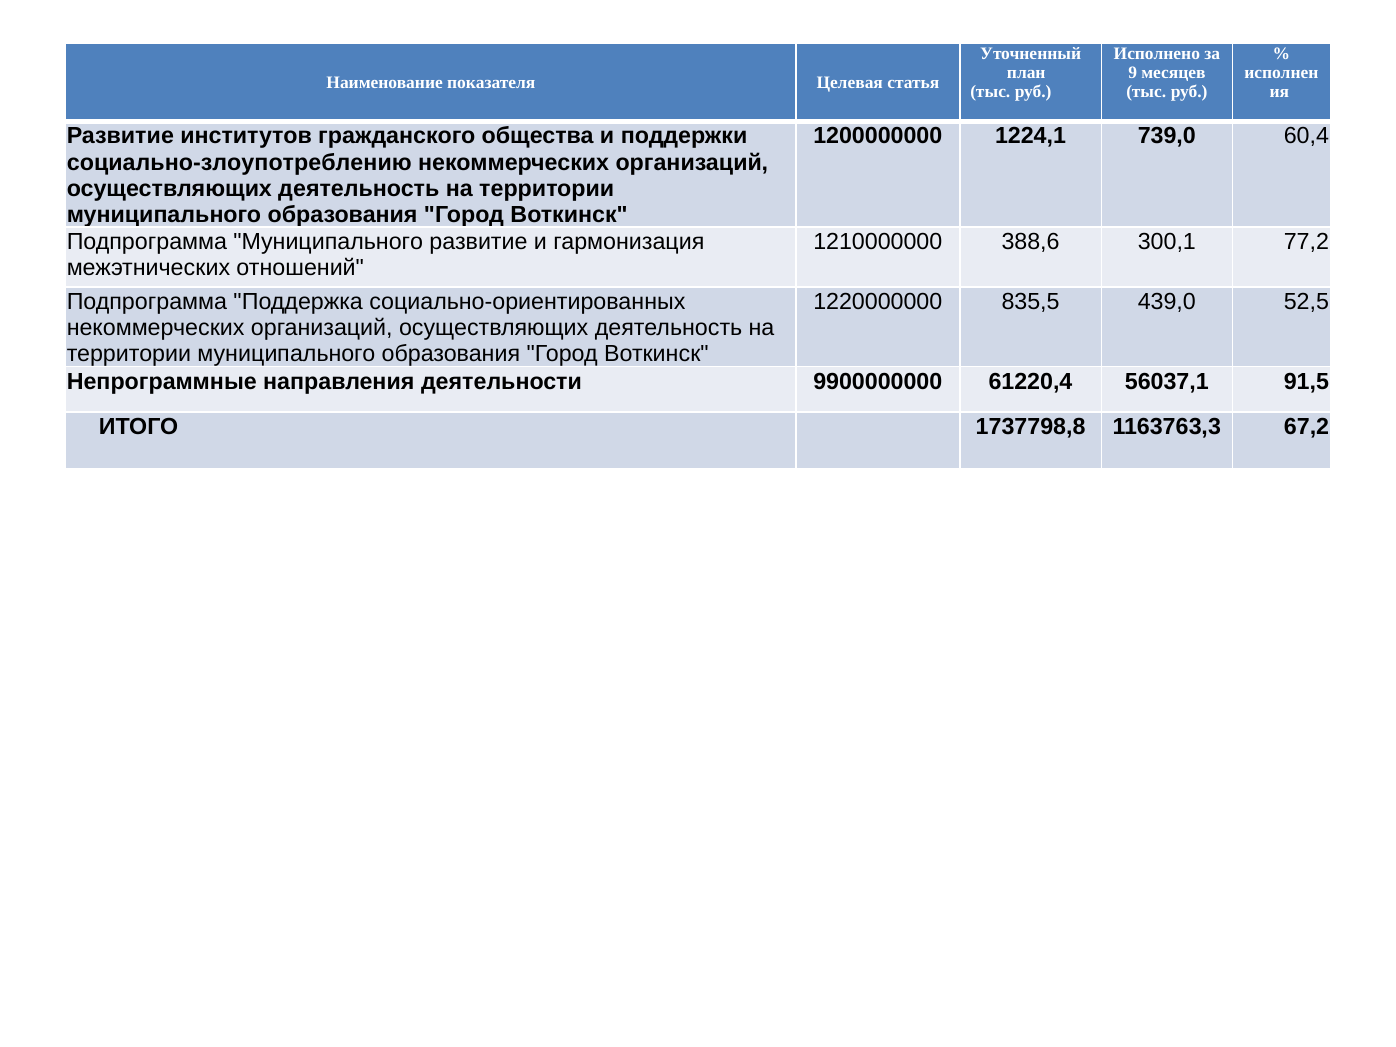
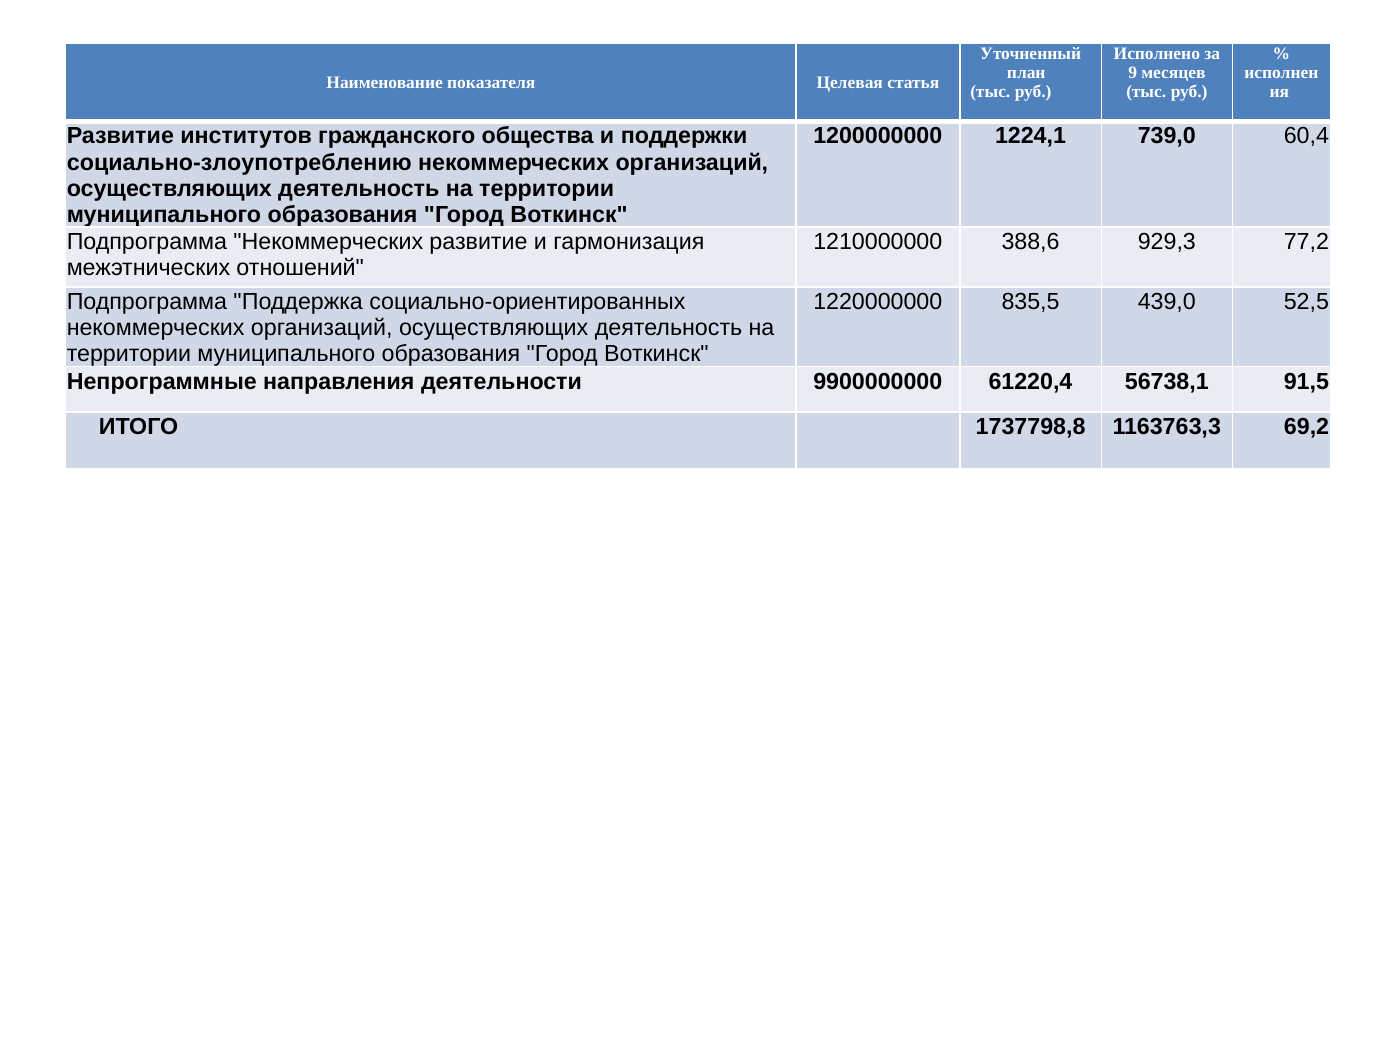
Подпрограмма Муниципального: Муниципального -> Некоммерческих
300,1: 300,1 -> 929,3
56037,1: 56037,1 -> 56738,1
67,2: 67,2 -> 69,2
